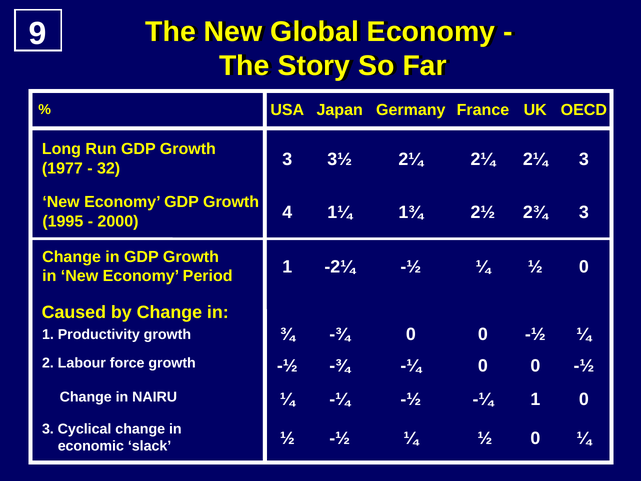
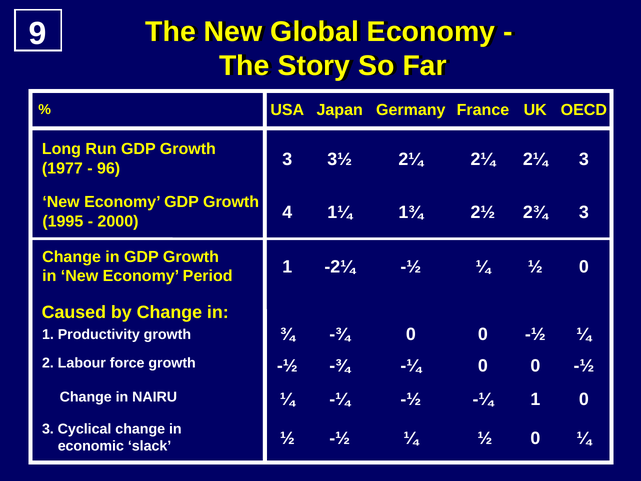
32: 32 -> 96
